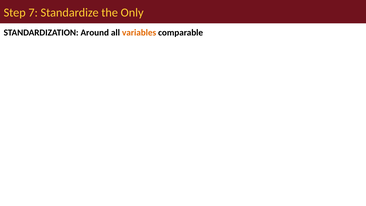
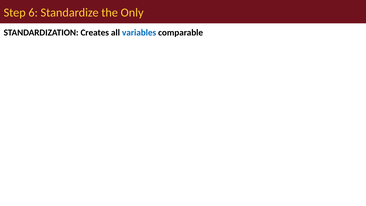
7: 7 -> 6
Around: Around -> Creates
variables colour: orange -> blue
